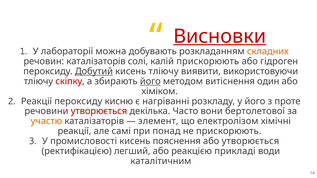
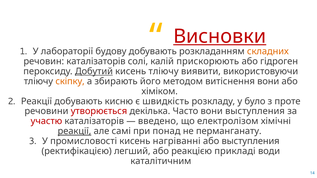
можна: можна -> будову
скіпку colour: red -> orange
його at (150, 81) underline: present -> none
витіснення один: один -> вони
Реакції пероксиду: пероксиду -> добувають
нагріванні: нагріванні -> швидкість
у його: його -> було
вони бертолетової: бертолетової -> выступления
участю colour: orange -> red
элемент: элемент -> введено
реакції at (74, 131) underline: none -> present
не прискорюють: прискорюють -> перманганату
пояснення: пояснення -> нагріванні
або утворюється: утворюється -> выступления
